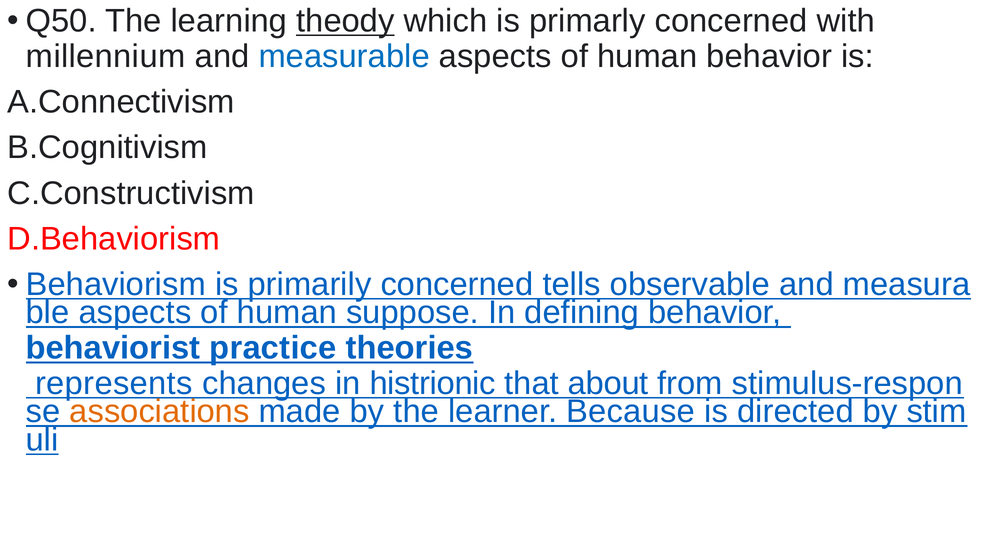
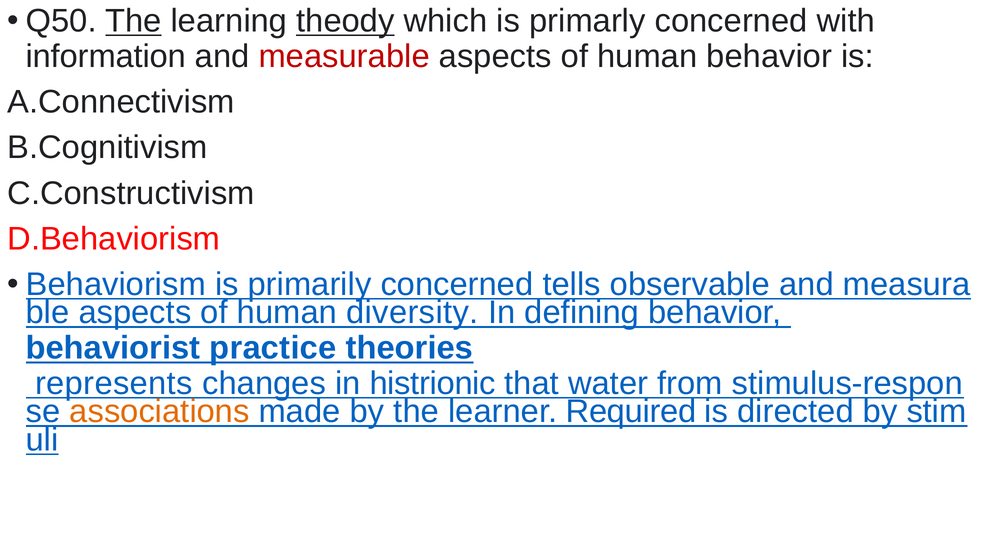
The at (133, 21) underline: none -> present
millennium: millennium -> information
measurable colour: blue -> red
suppose: suppose -> diversity
about: about -> water
Because: Because -> Required
